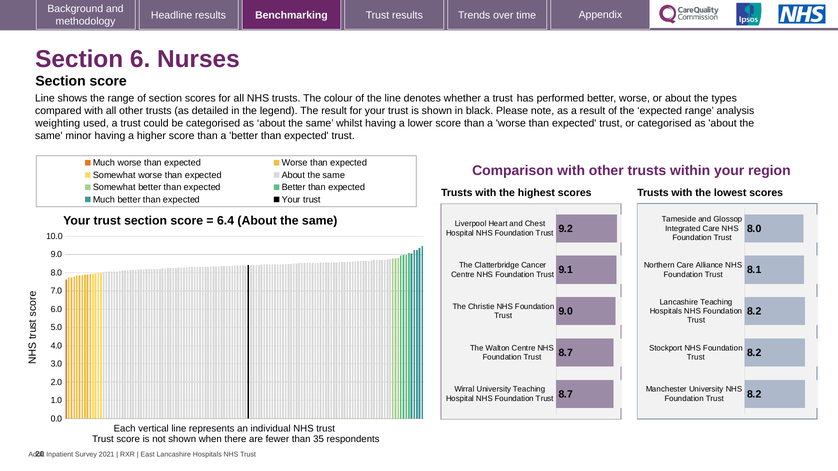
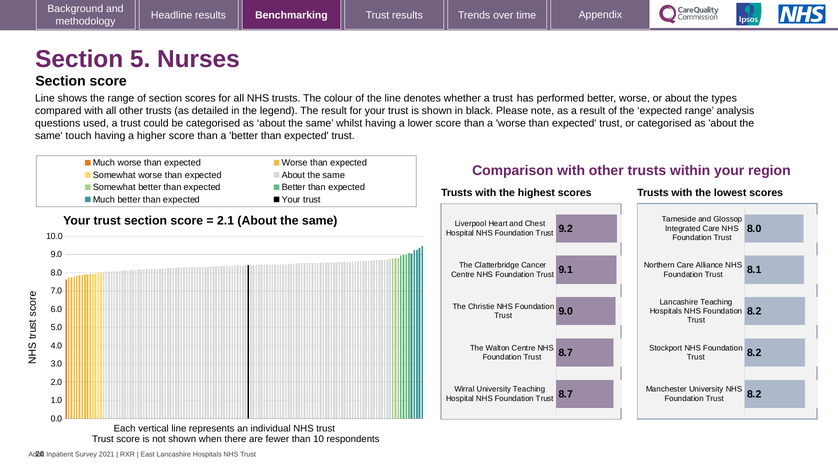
6: 6 -> 5
weighting: weighting -> questions
minor: minor -> touch
6.4: 6.4 -> 2.1
35: 35 -> 10
